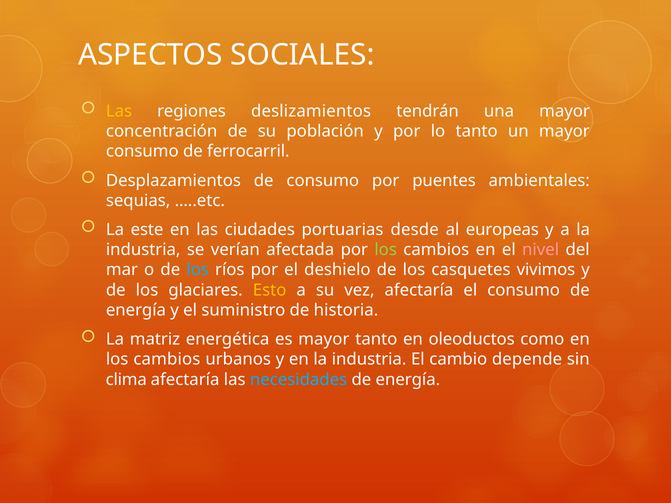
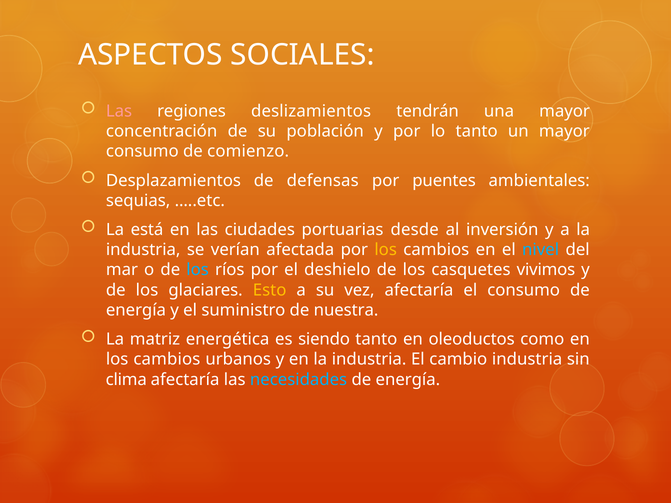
Las at (119, 111) colour: yellow -> pink
ferrocarril: ferrocarril -> comienzo
de consumo: consumo -> defensas
este: este -> está
europeas: europeas -> inversión
los at (386, 250) colour: light green -> yellow
nivel colour: pink -> light blue
historia: historia -> nuestra
es mayor: mayor -> siendo
cambio depende: depende -> industria
